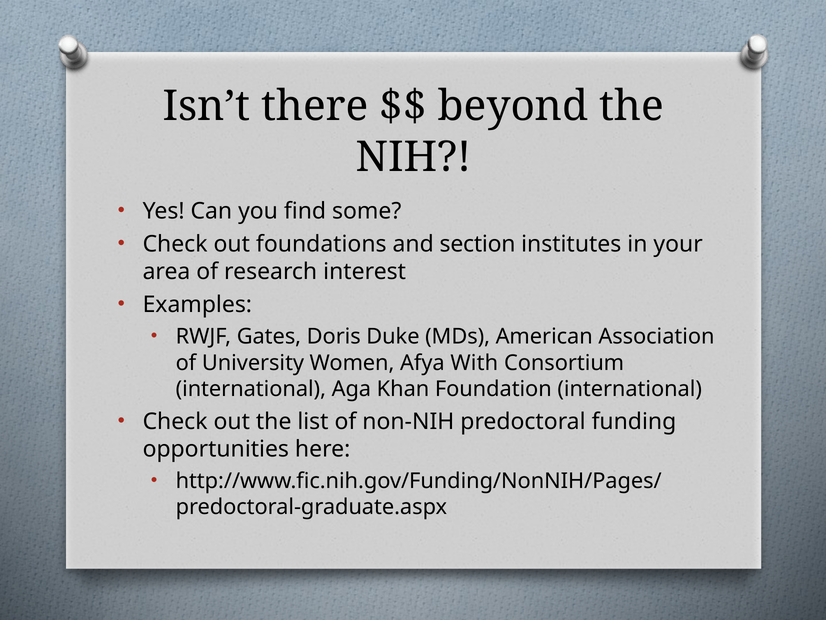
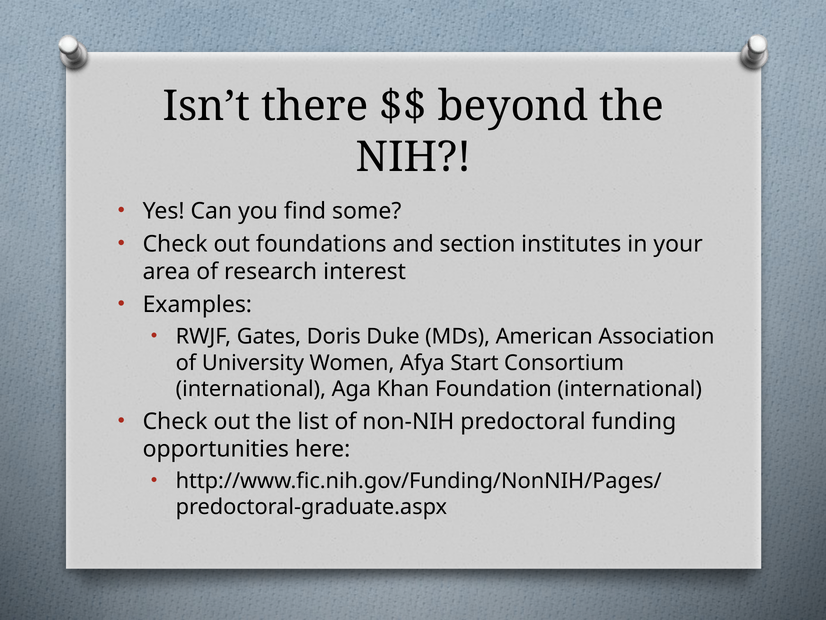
With: With -> Start
